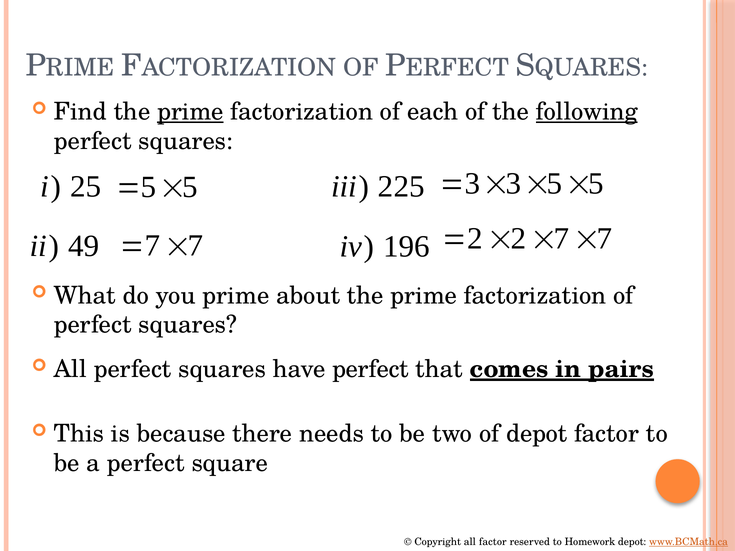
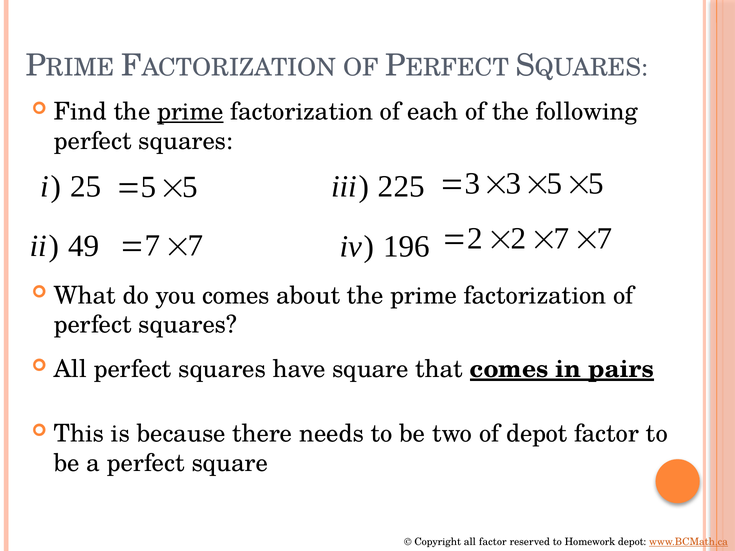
following underline: present -> none
you prime: prime -> comes
have perfect: perfect -> square
